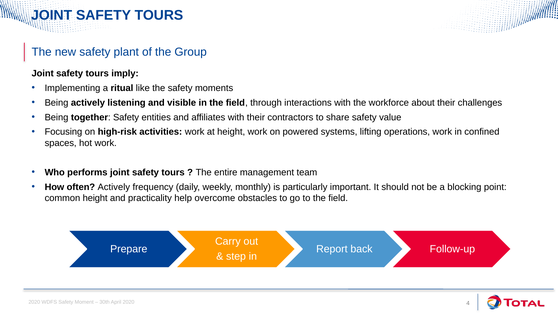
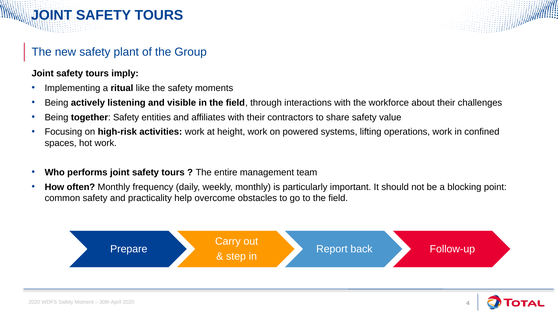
often Actively: Actively -> Monthly
common height: height -> safety
